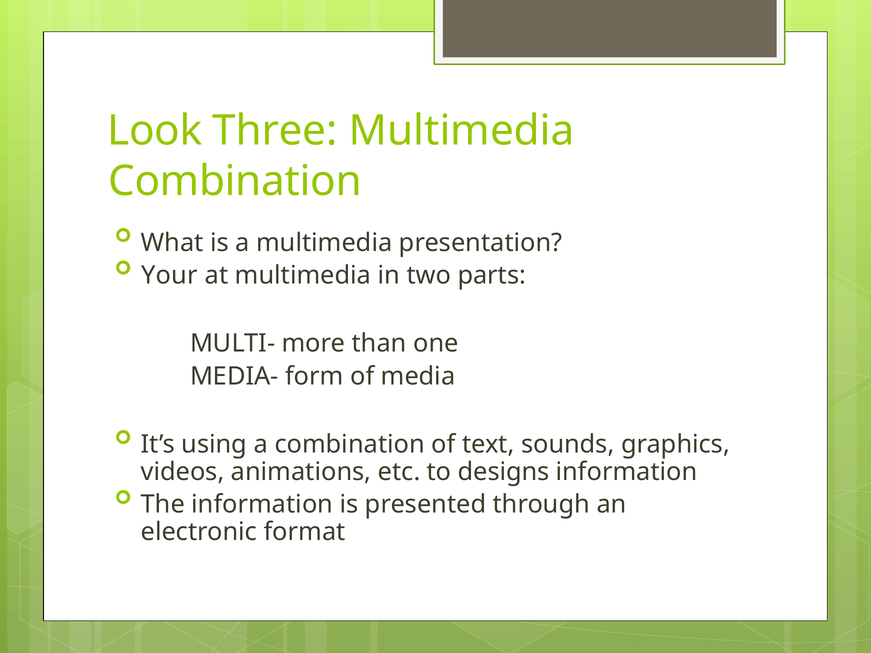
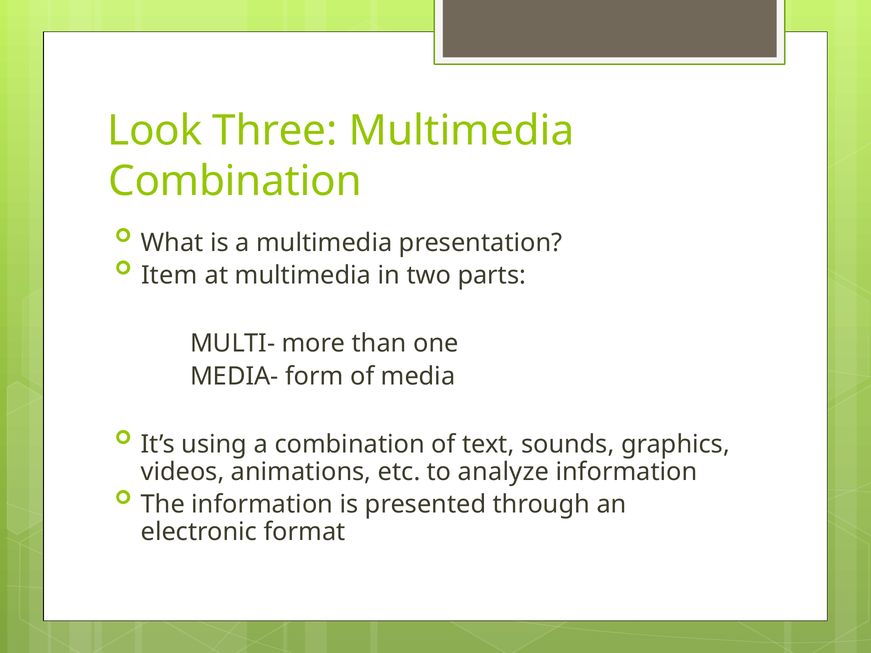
Your: Your -> Item
designs: designs -> analyze
